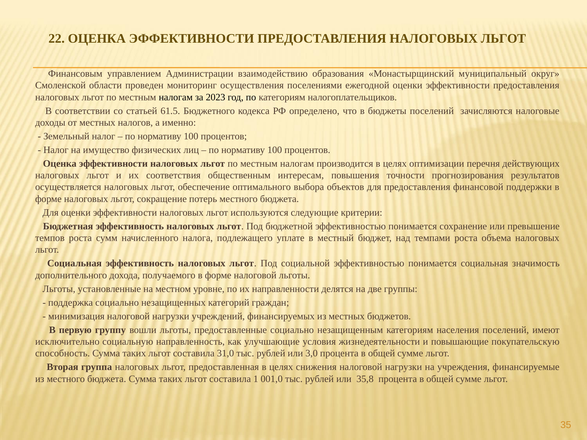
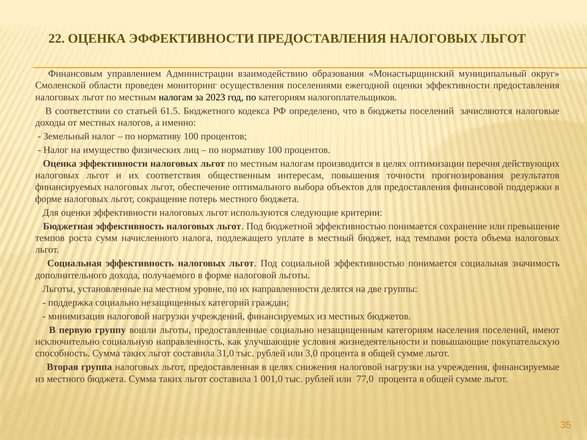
осуществляется at (68, 187): осуществляется -> финансируемых
35,8: 35,8 -> 77,0
